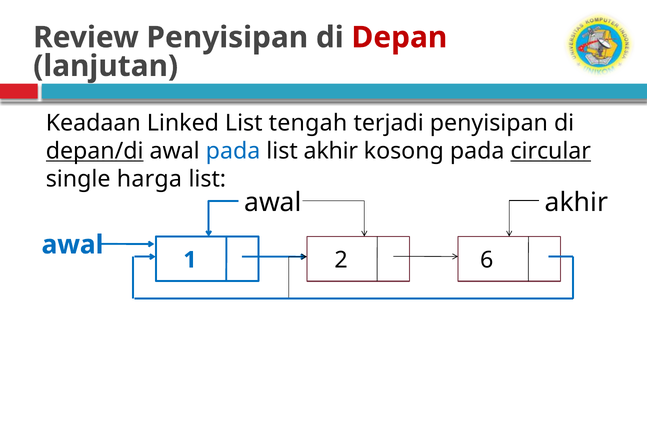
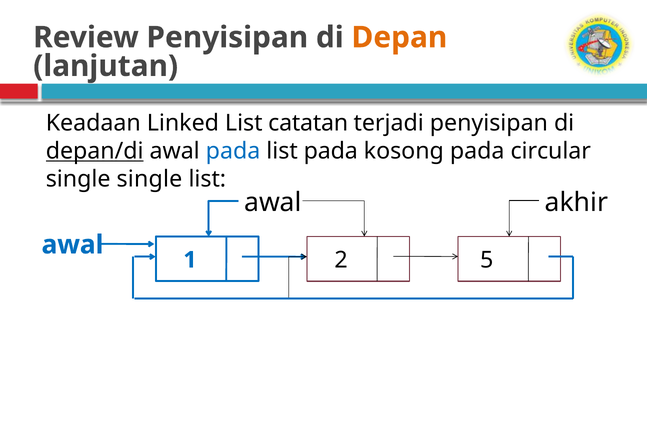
Depan colour: red -> orange
tengah: tengah -> catatan
list akhir: akhir -> pada
circular underline: present -> none
single harga: harga -> single
6: 6 -> 5
